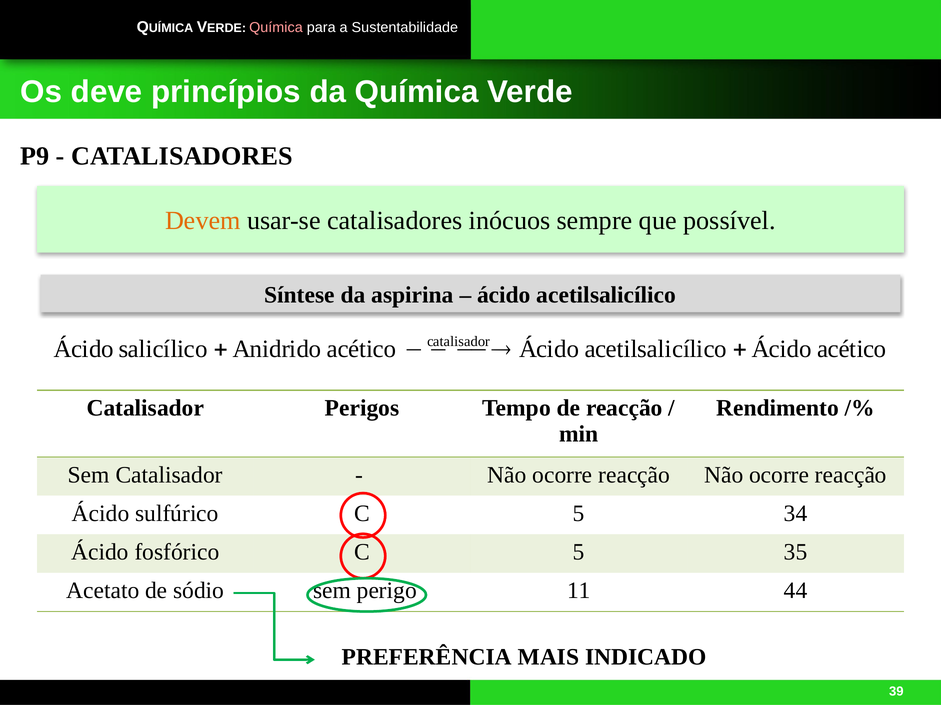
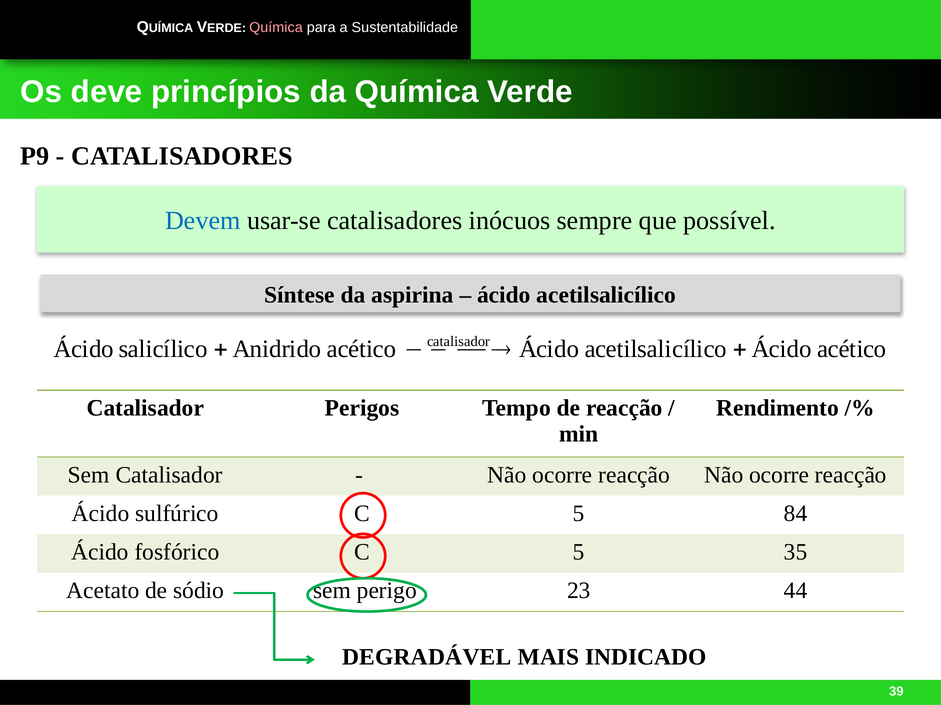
Devem colour: orange -> blue
34: 34 -> 84
11: 11 -> 23
PREFERÊNCIA: PREFERÊNCIA -> DEGRADÁVEL
